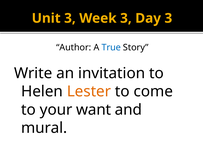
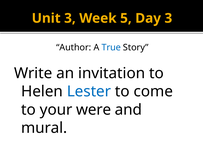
Week 3: 3 -> 5
Lester colour: orange -> blue
want: want -> were
